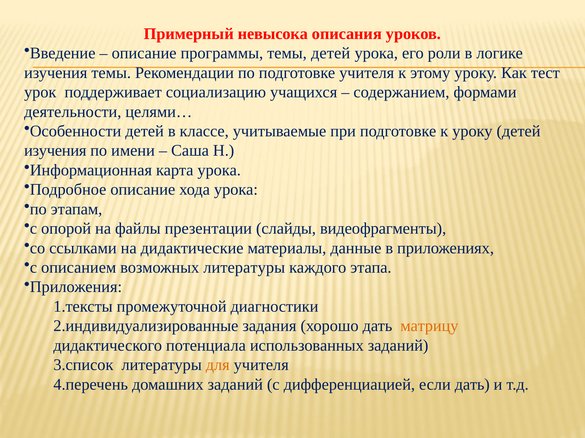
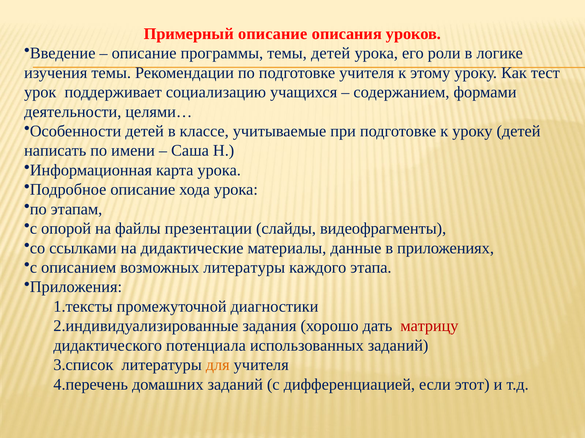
Примерный невысока: невысока -> описание
изучения at (55, 151): изучения -> написать
матрицу colour: orange -> red
если дать: дать -> этот
